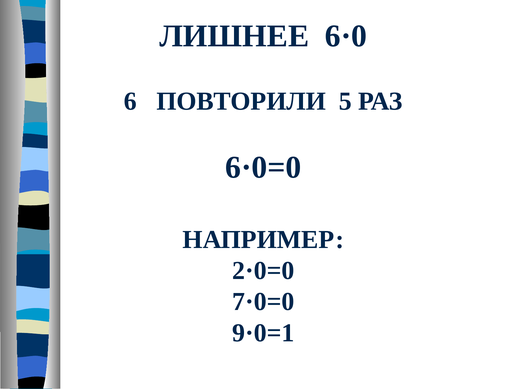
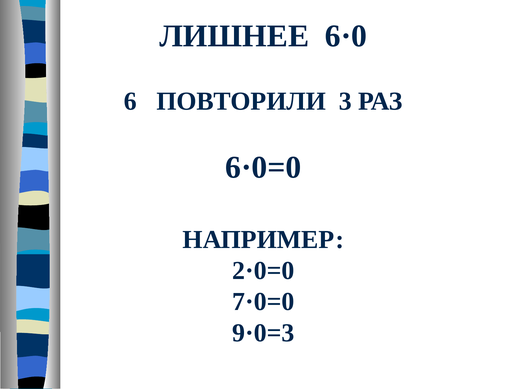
5: 5 -> 3
9·0=1: 9·0=1 -> 9·0=3
